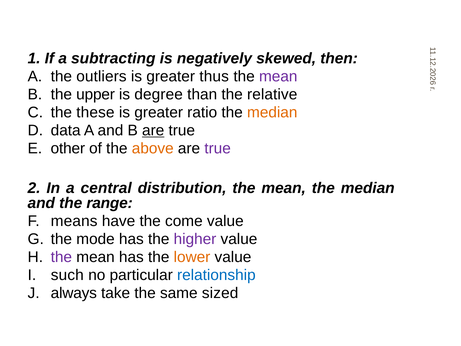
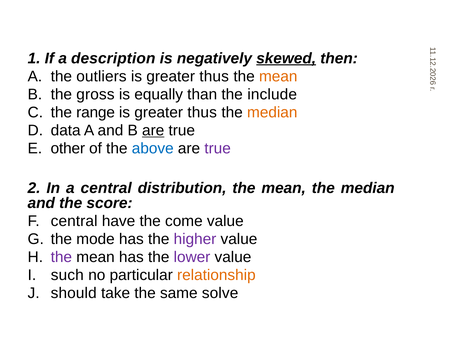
subtracting: subtracting -> description
skewed underline: none -> present
mean at (278, 76) colour: purple -> orange
upper: upper -> gross
degree: degree -> equally
relative: relative -> include
these: these -> range
ratio at (202, 112): ratio -> thus
above colour: orange -> blue
range: range -> score
means at (74, 221): means -> central
lower colour: orange -> purple
relationship colour: blue -> orange
always: always -> should
sized: sized -> solve
